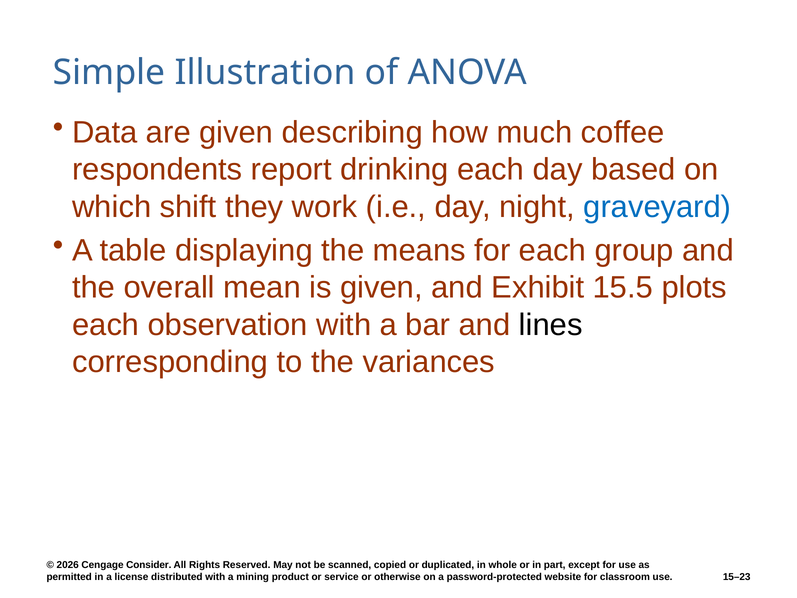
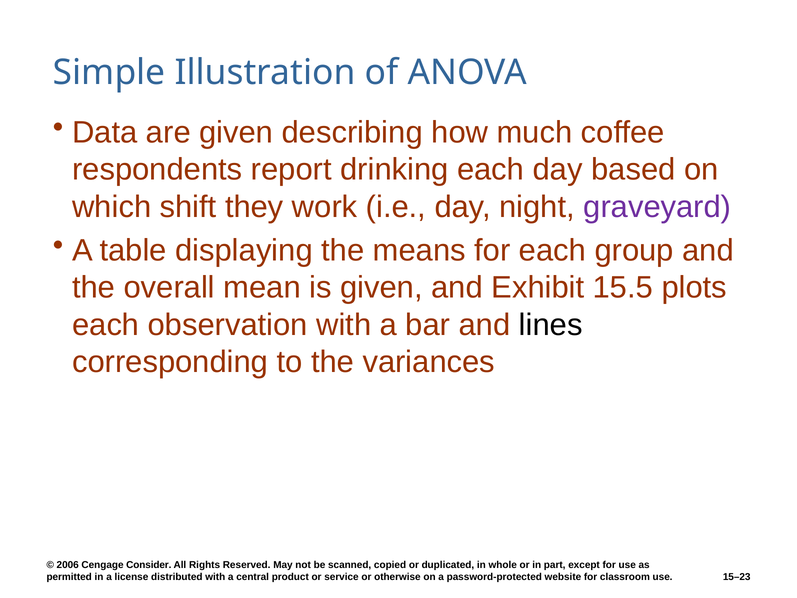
graveyard colour: blue -> purple
2026: 2026 -> 2006
mining: mining -> central
